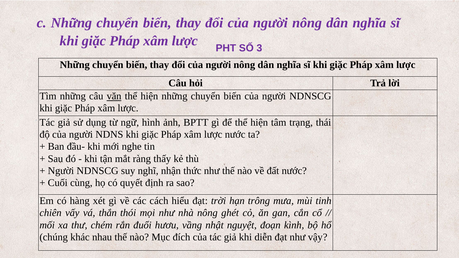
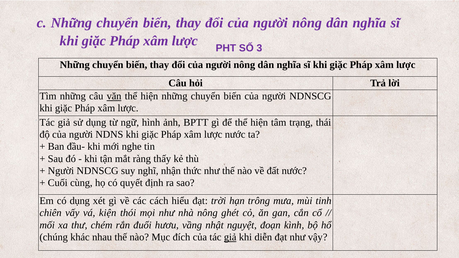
có hàng: hàng -> dụng
thắn: thắn -> kiện
giả at (230, 237) underline: none -> present
